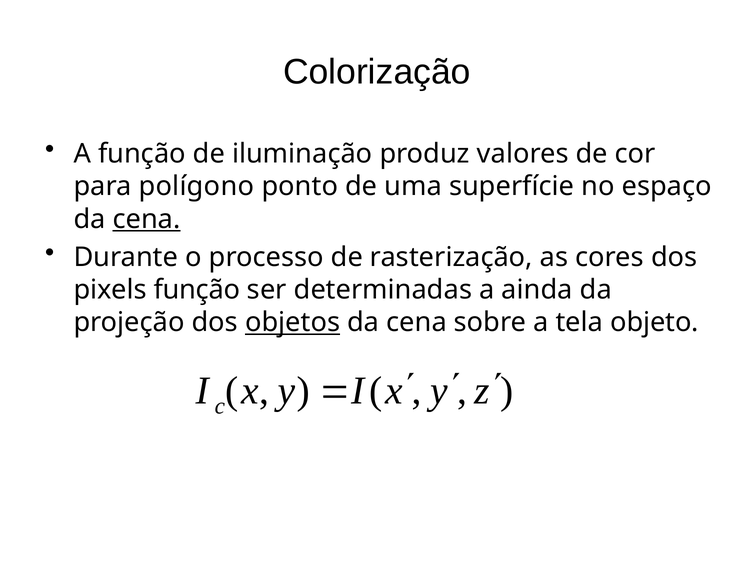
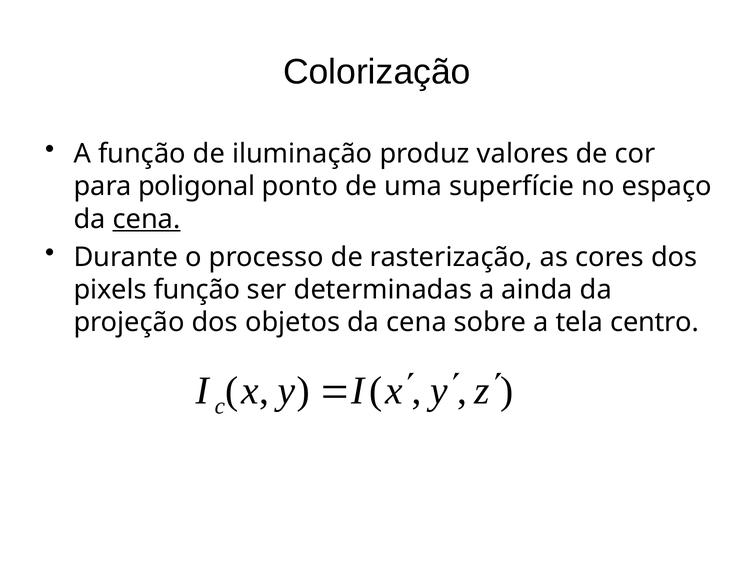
polígono: polígono -> poligonal
objetos underline: present -> none
objeto: objeto -> centro
